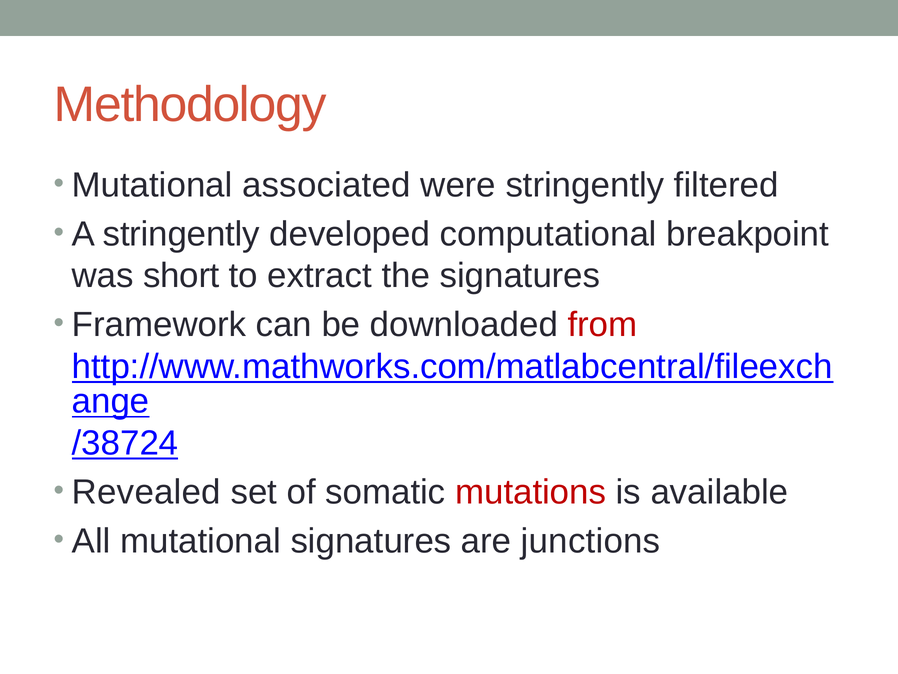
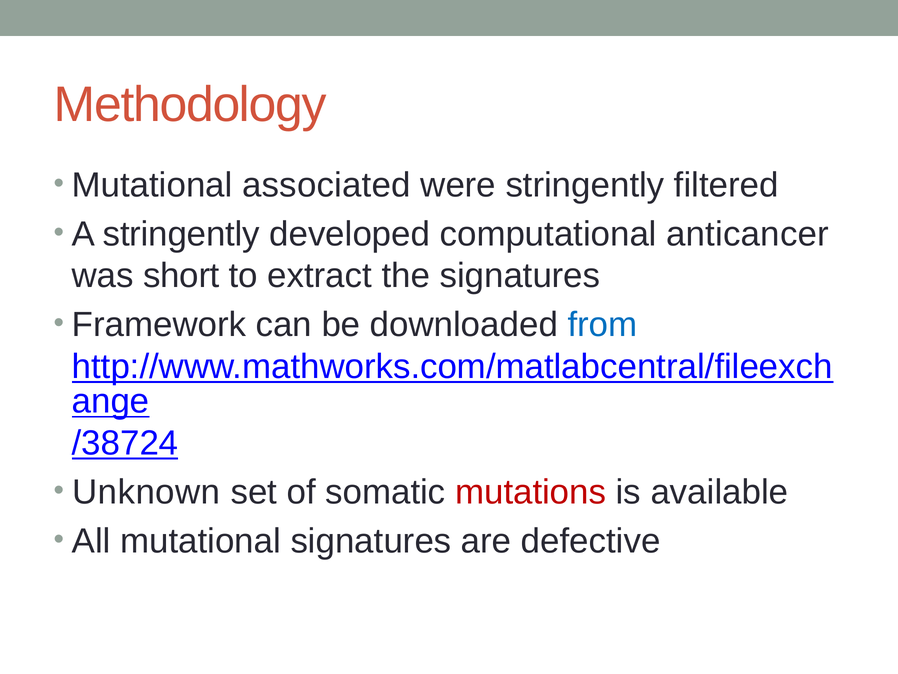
breakpoint: breakpoint -> anticancer
from colour: red -> blue
Revealed: Revealed -> Unknown
junctions: junctions -> defective
